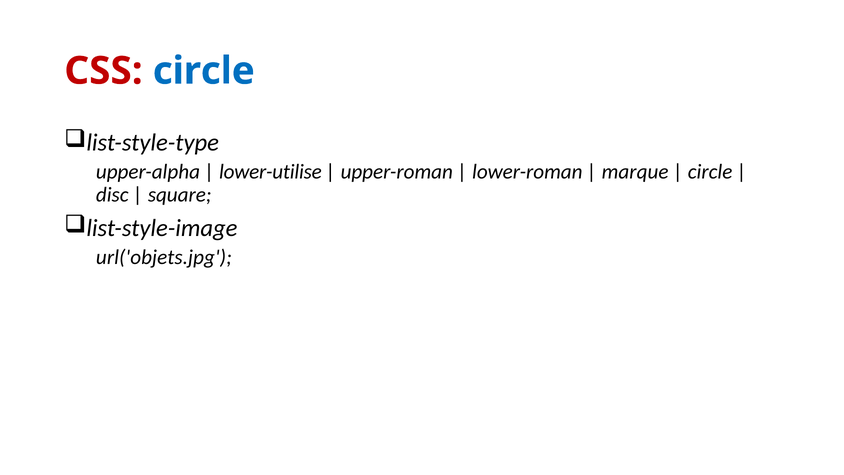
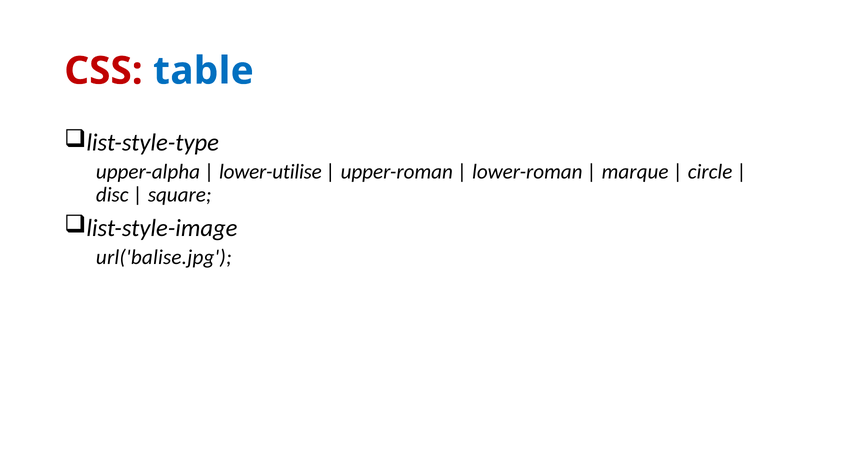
CSS circle: circle -> table
url('objets.jpg: url('objets.jpg -> url('balise.jpg
